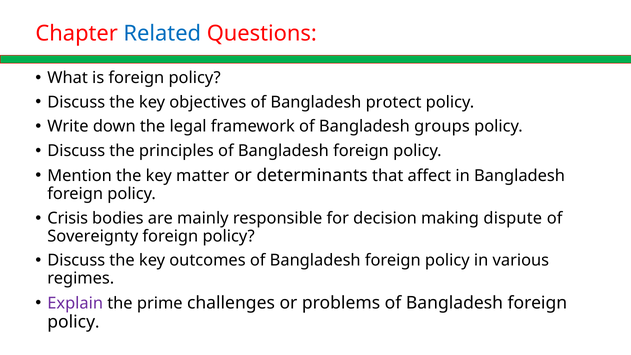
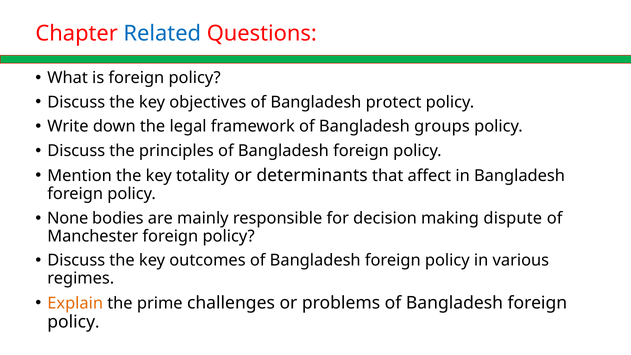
matter: matter -> totality
Crisis: Crisis -> None
Sovereignty: Sovereignty -> Manchester
Explain colour: purple -> orange
